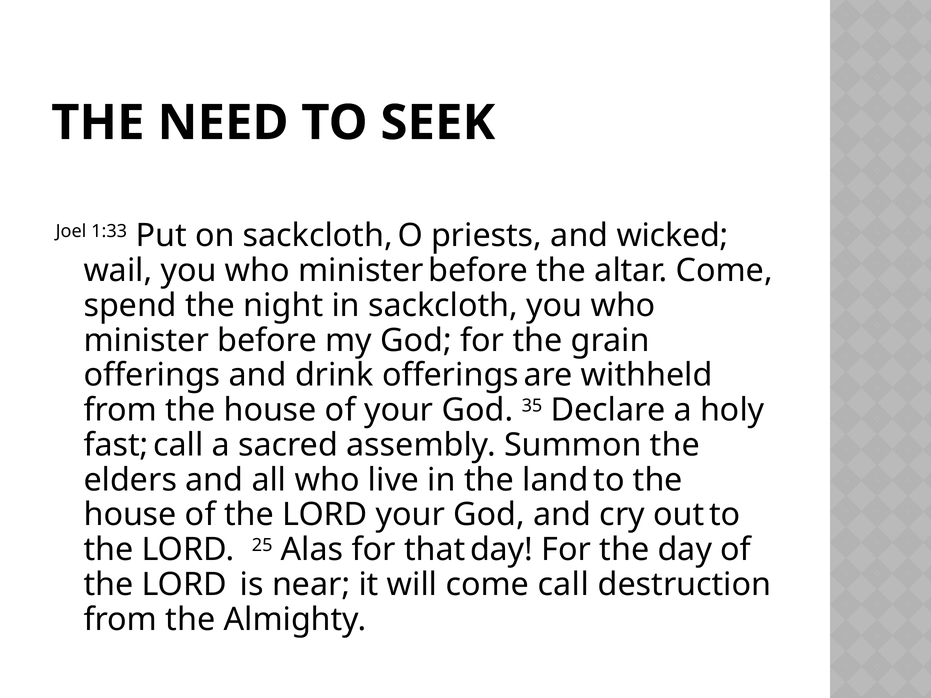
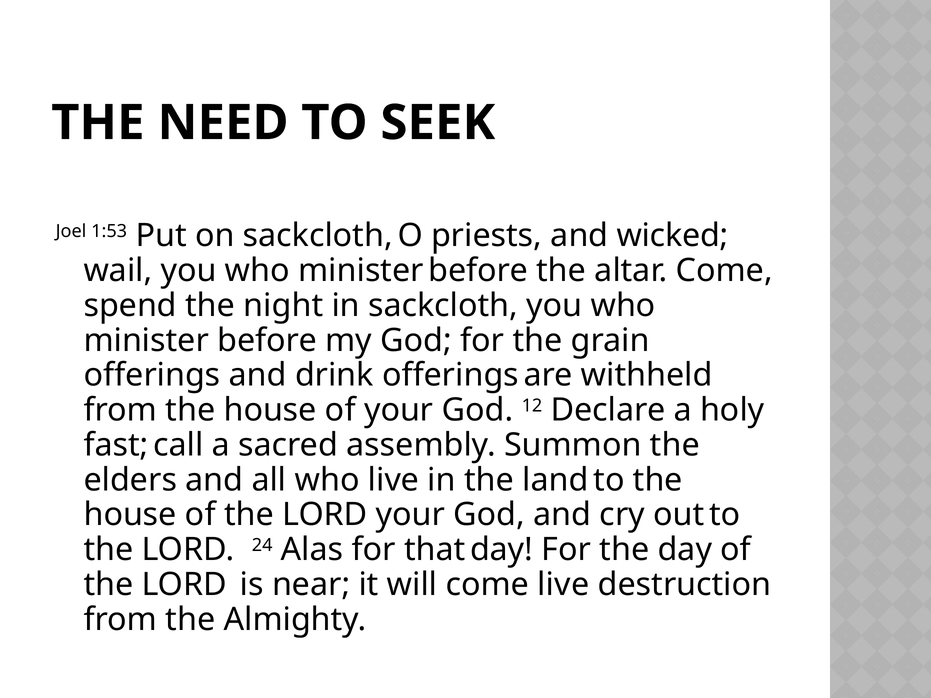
1:33: 1:33 -> 1:53
35: 35 -> 12
25: 25 -> 24
come call: call -> live
